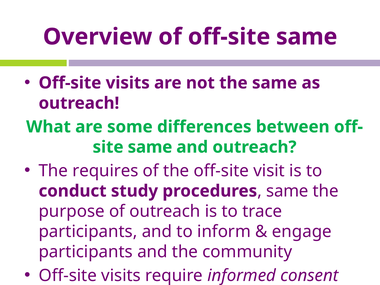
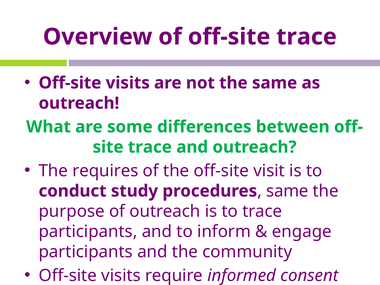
off-site same: same -> trace
same at (150, 147): same -> trace
